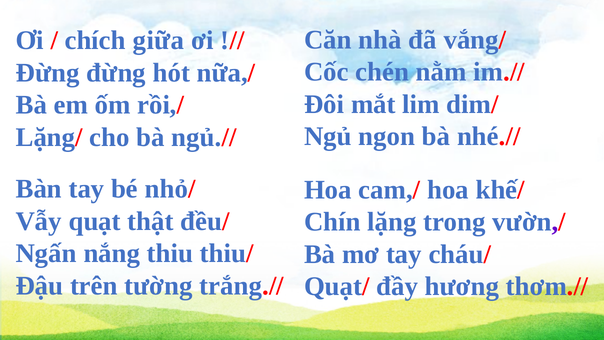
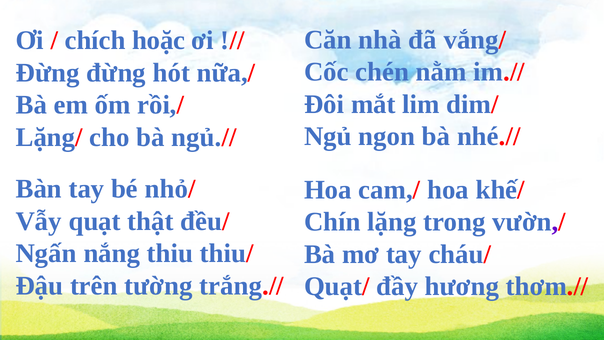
giữa: giữa -> hoặc
